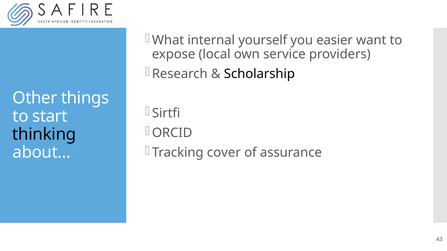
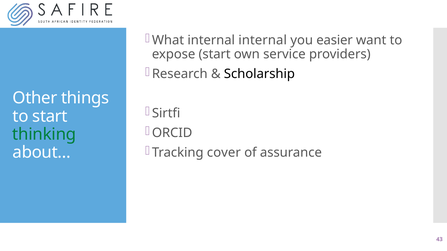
internal yourself: yourself -> internal
expose local: local -> start
thinking colour: black -> green
